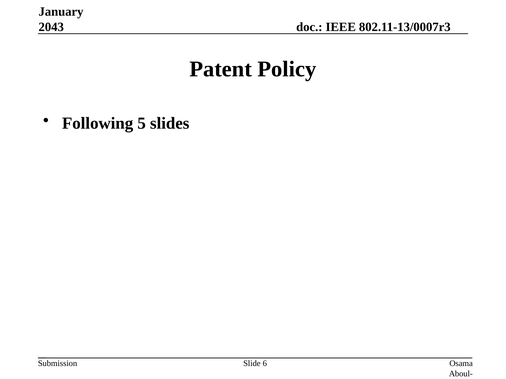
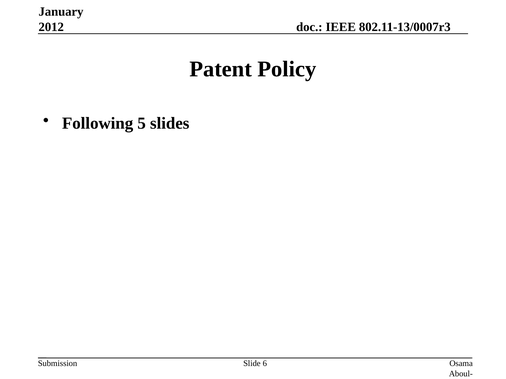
2043: 2043 -> 2012
